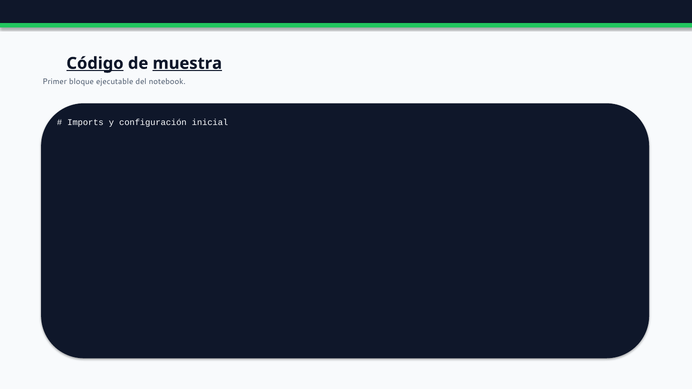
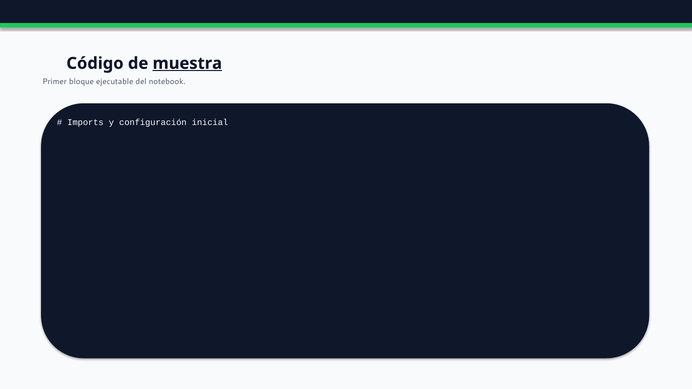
Código underline: present -> none
